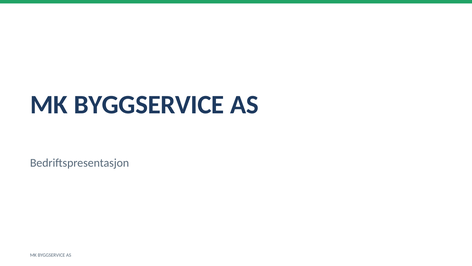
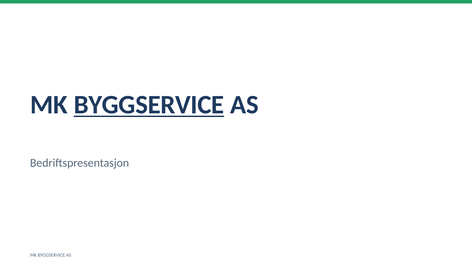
BYGGSERVICE at (149, 105) underline: none -> present
